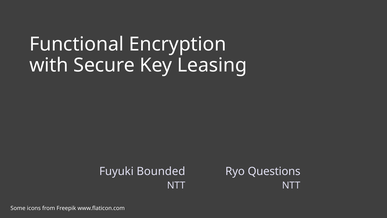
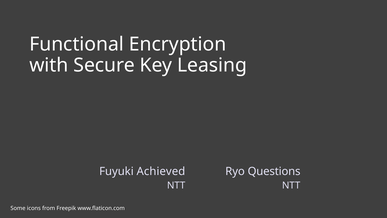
Bounded: Bounded -> Achieved
